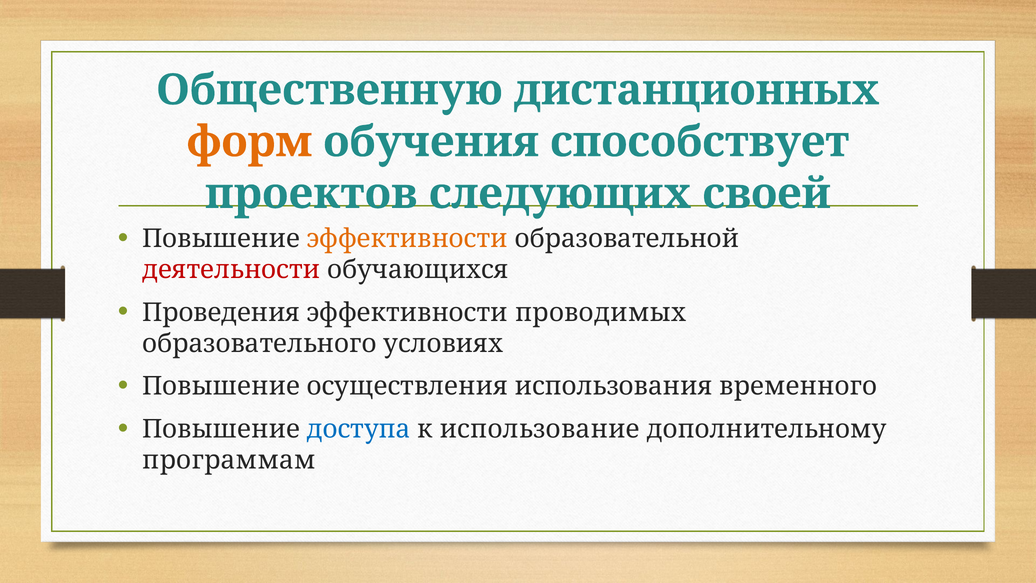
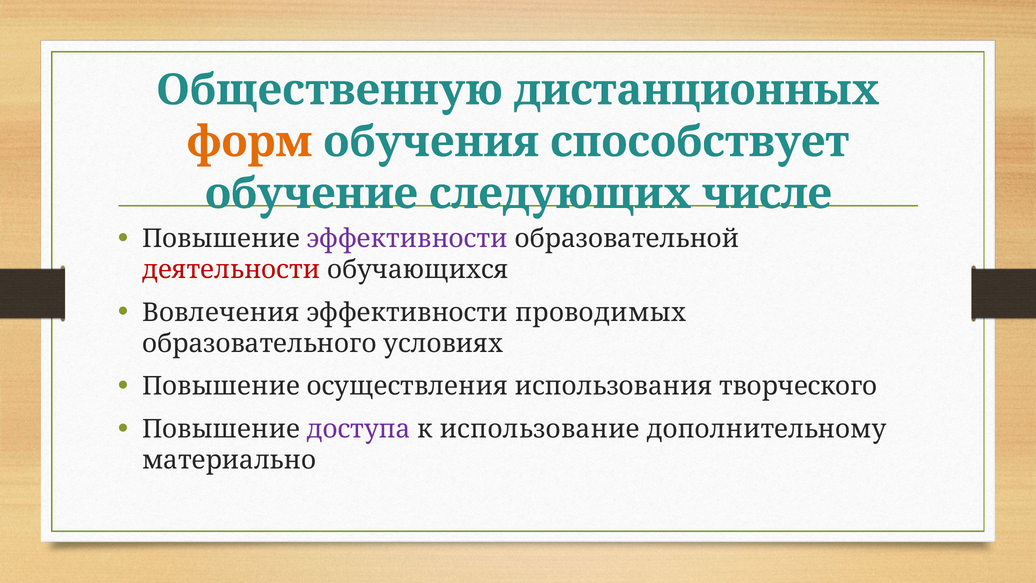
проектов: проектов -> обучение
своей: своей -> числе
эффективности at (407, 239) colour: orange -> purple
Проведения: Проведения -> Вовлечения
временного: временного -> творческого
доступа colour: blue -> purple
программам: программам -> материально
